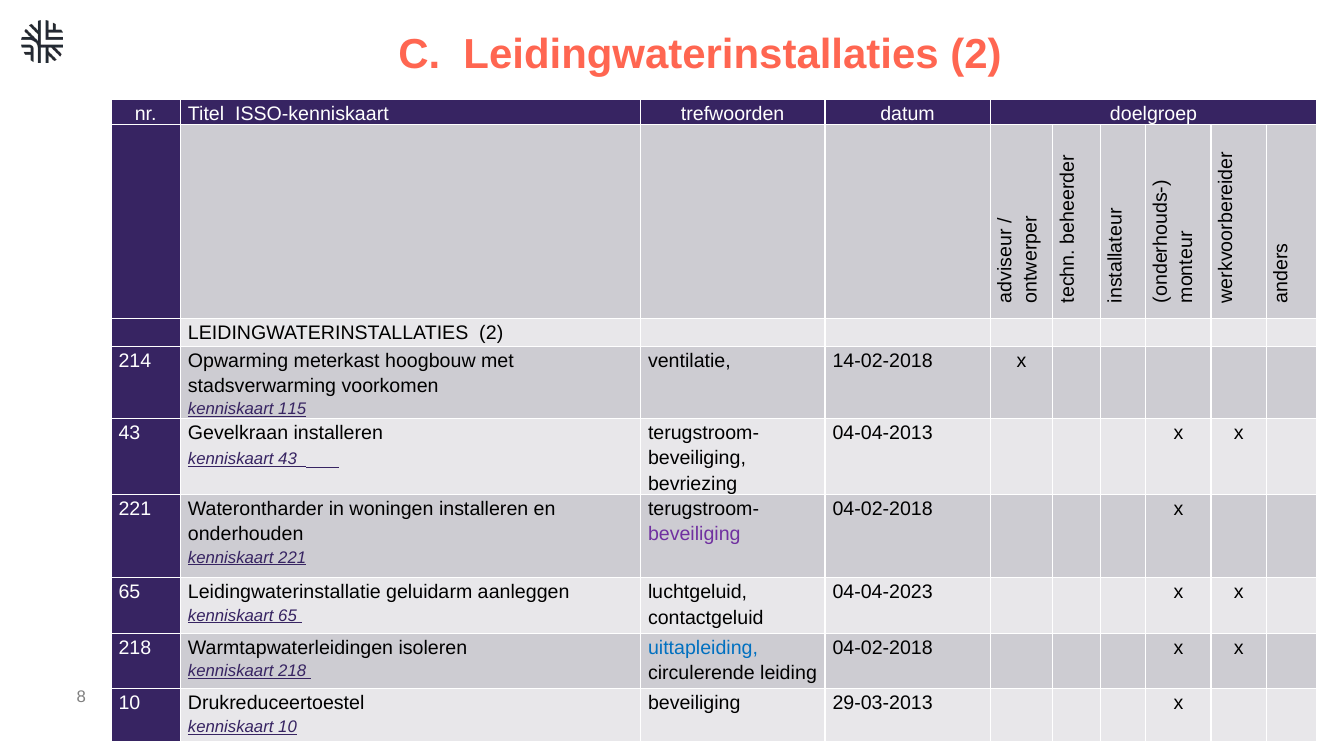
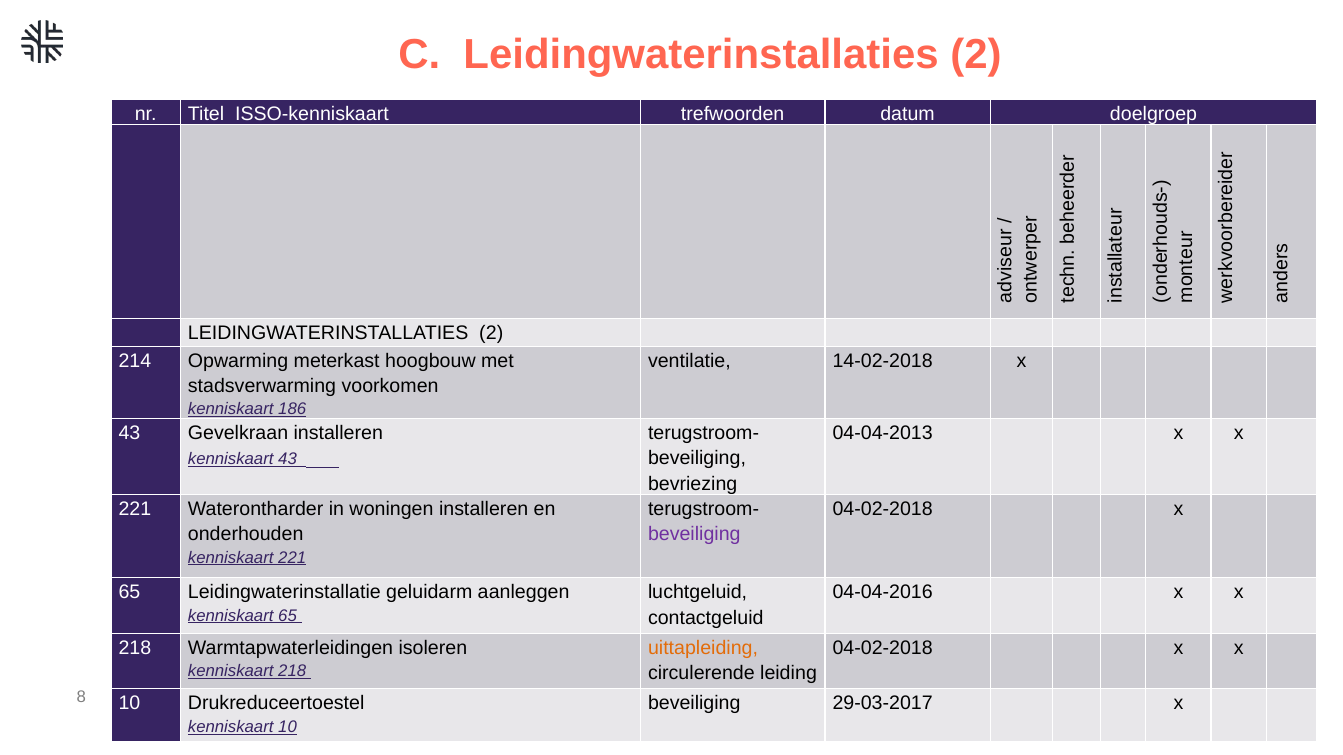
115: 115 -> 186
04-04-2023: 04-04-2023 -> 04-04-2016
uittapleiding colour: blue -> orange
29-03-2013: 29-03-2013 -> 29-03-2017
